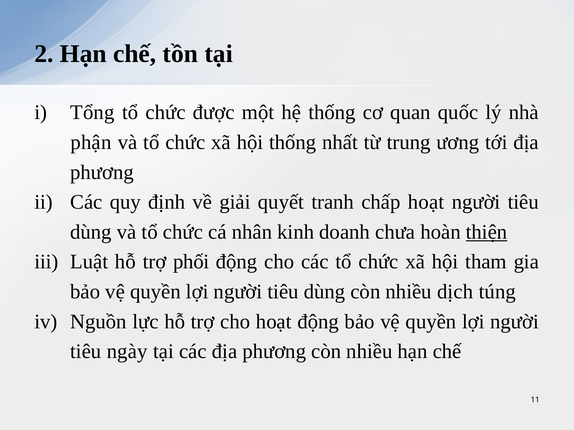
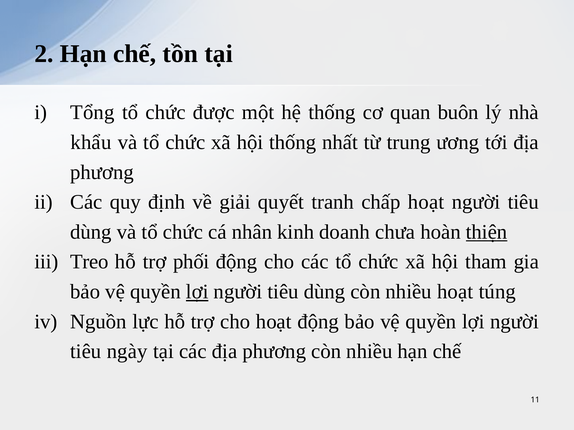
quốc: quốc -> buôn
phận: phận -> khẩu
Luật: Luật -> Treo
lợi at (197, 292) underline: none -> present
nhiều dịch: dịch -> hoạt
